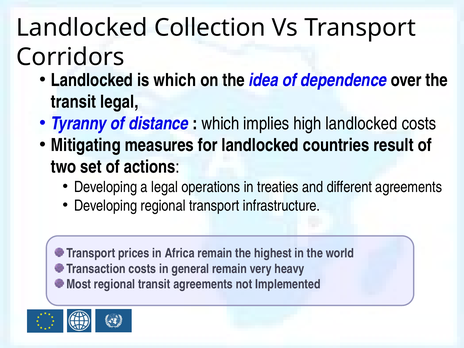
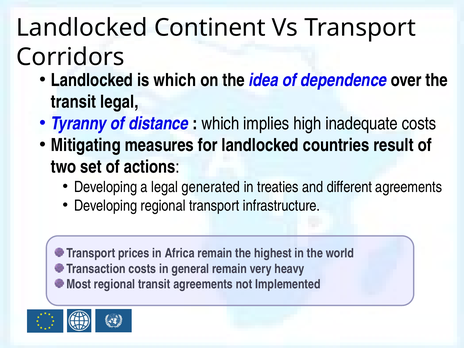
Collection: Collection -> Continent
high landlocked: landlocked -> inadequate
operations: operations -> generated
